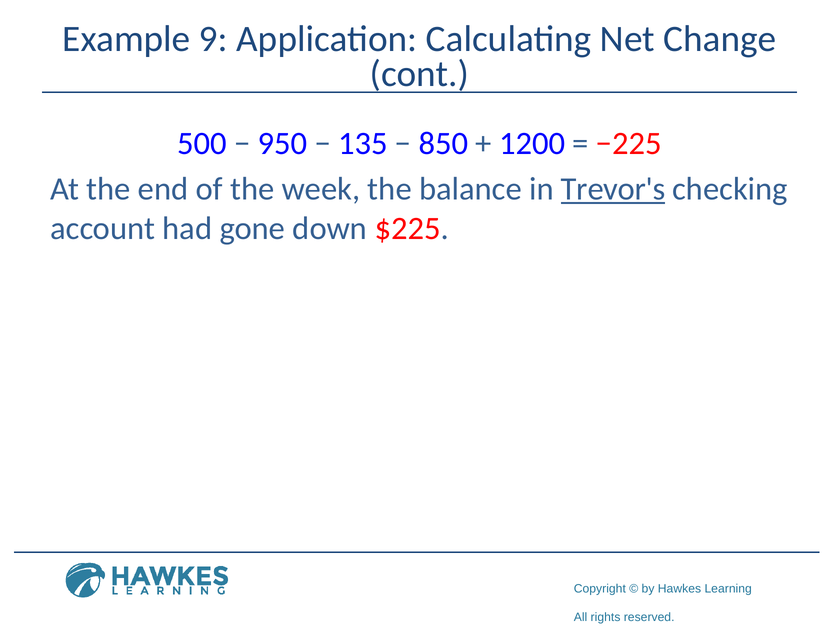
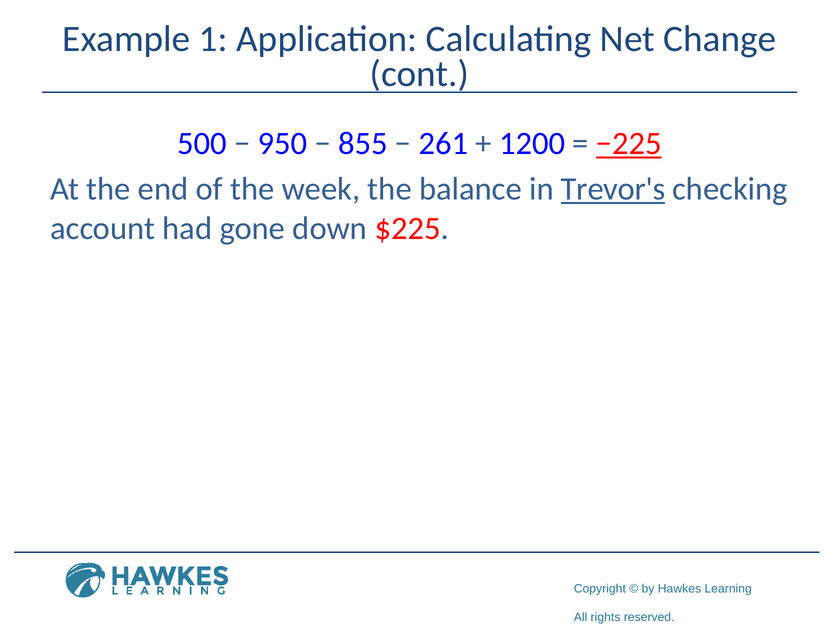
9: 9 -> 1
135: 135 -> 855
850: 850 -> 261
−225 underline: none -> present
